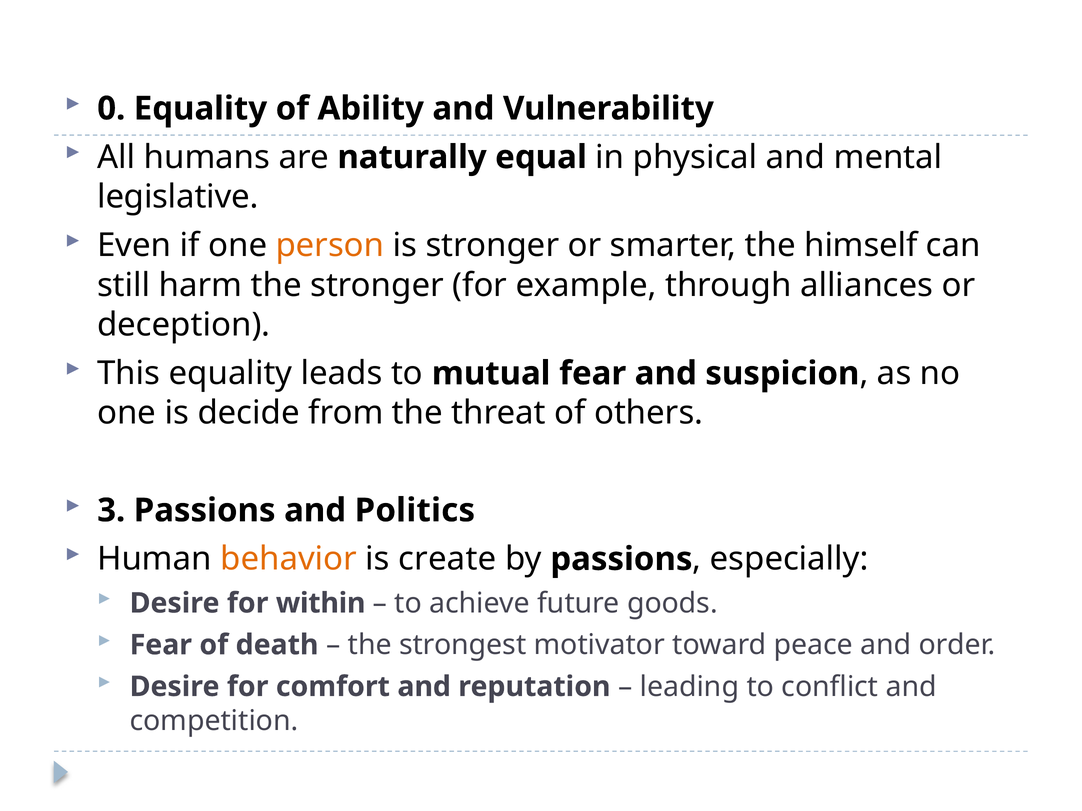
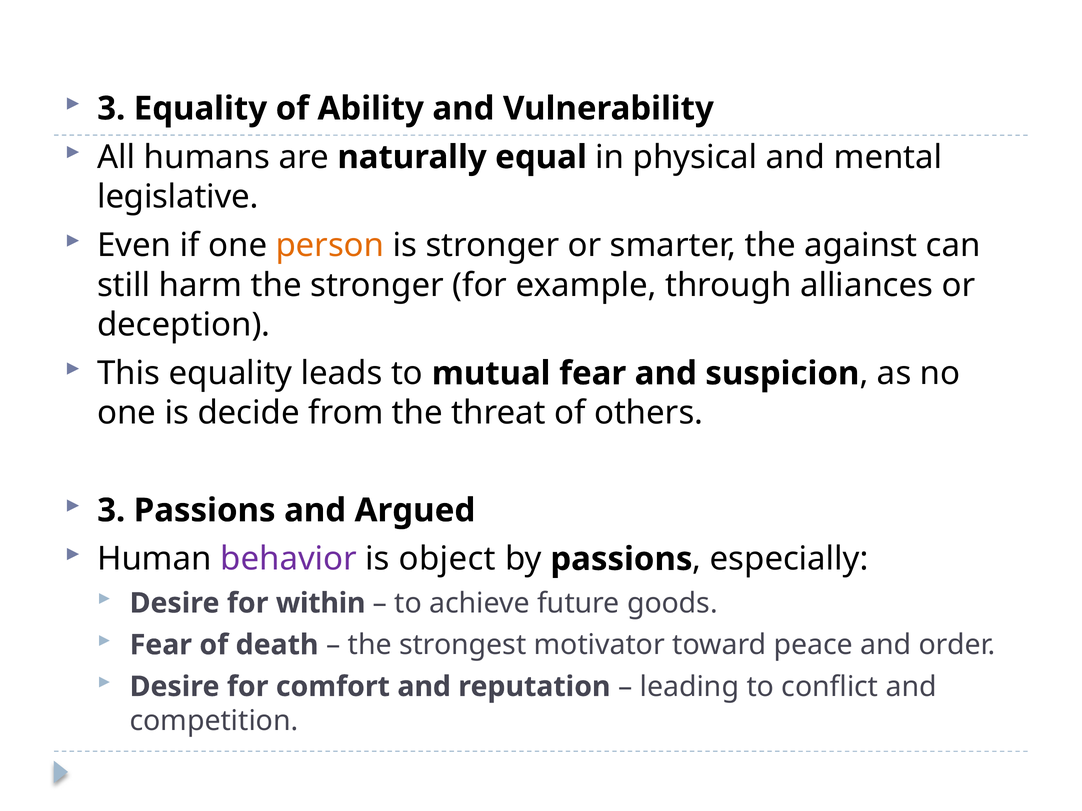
0 at (111, 109): 0 -> 3
himself: himself -> against
Politics: Politics -> Argued
behavior colour: orange -> purple
create: create -> object
